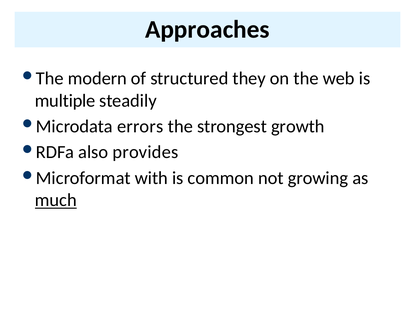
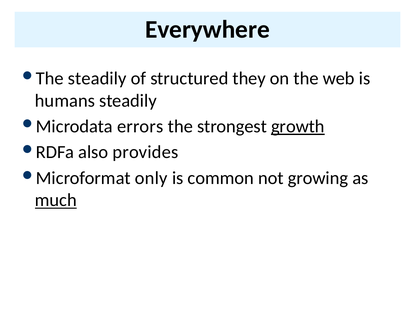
Approaches: Approaches -> Everywhere
modern at (97, 79): modern -> steadily
multiple: multiple -> humans
growth underline: none -> present
with: with -> only
